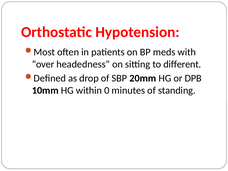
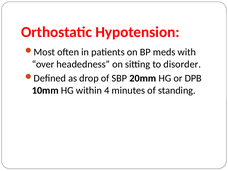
different: different -> disorder
0: 0 -> 4
